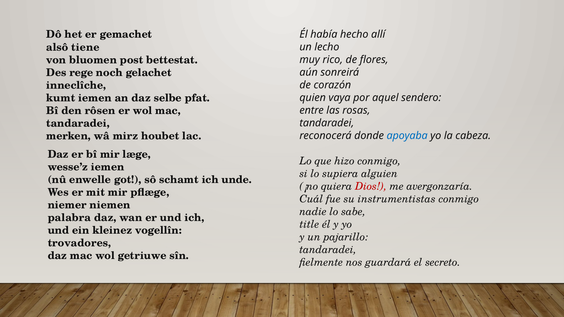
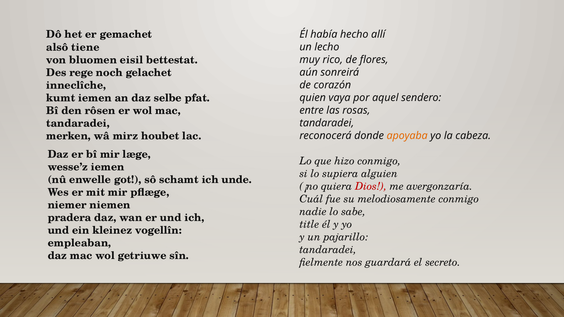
post: post -> eisil
apoyaba colour: blue -> orange
instrumentistas: instrumentistas -> melodiosamente
palabra: palabra -> pradera
trovadores: trovadores -> empleaban
